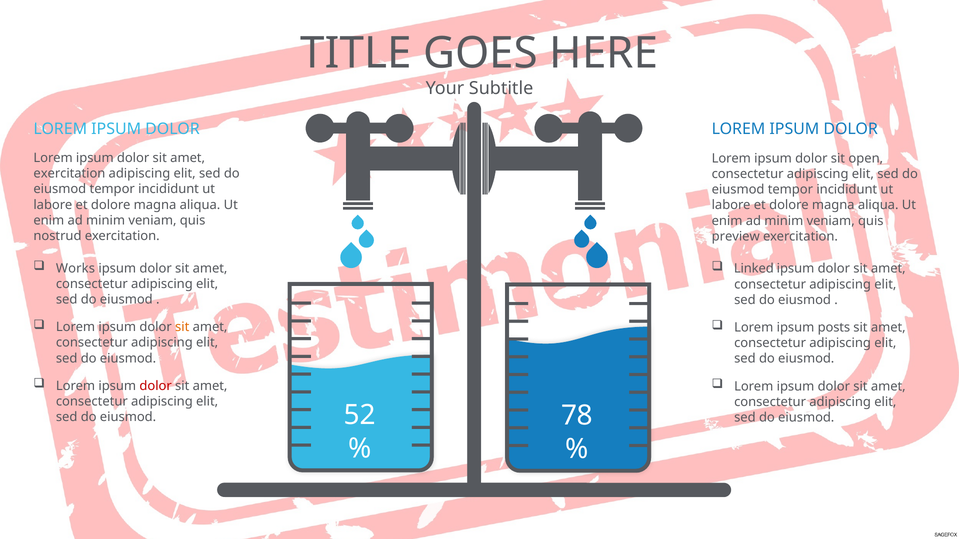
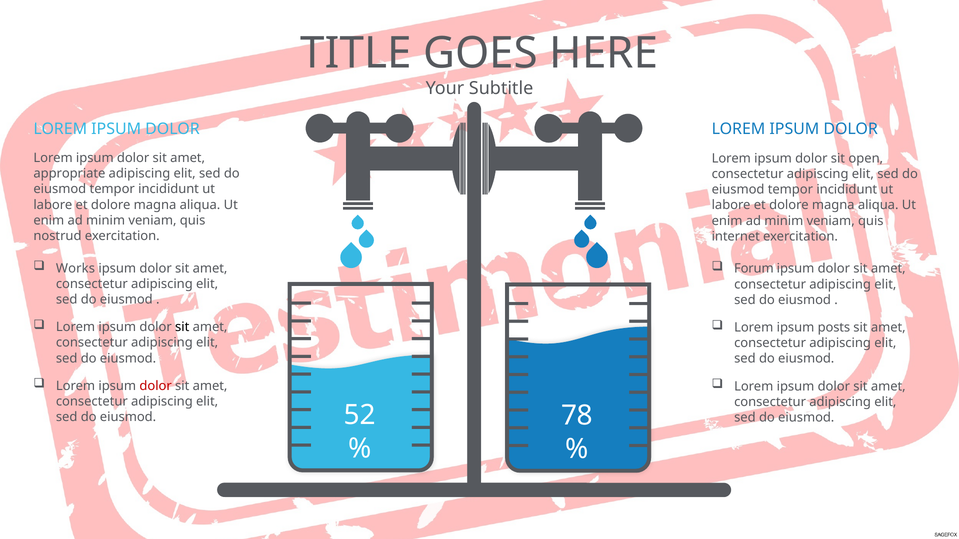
exercitation at (69, 174): exercitation -> appropriate
preview: preview -> internet
Linked: Linked -> Forum
sit at (182, 327) colour: orange -> black
